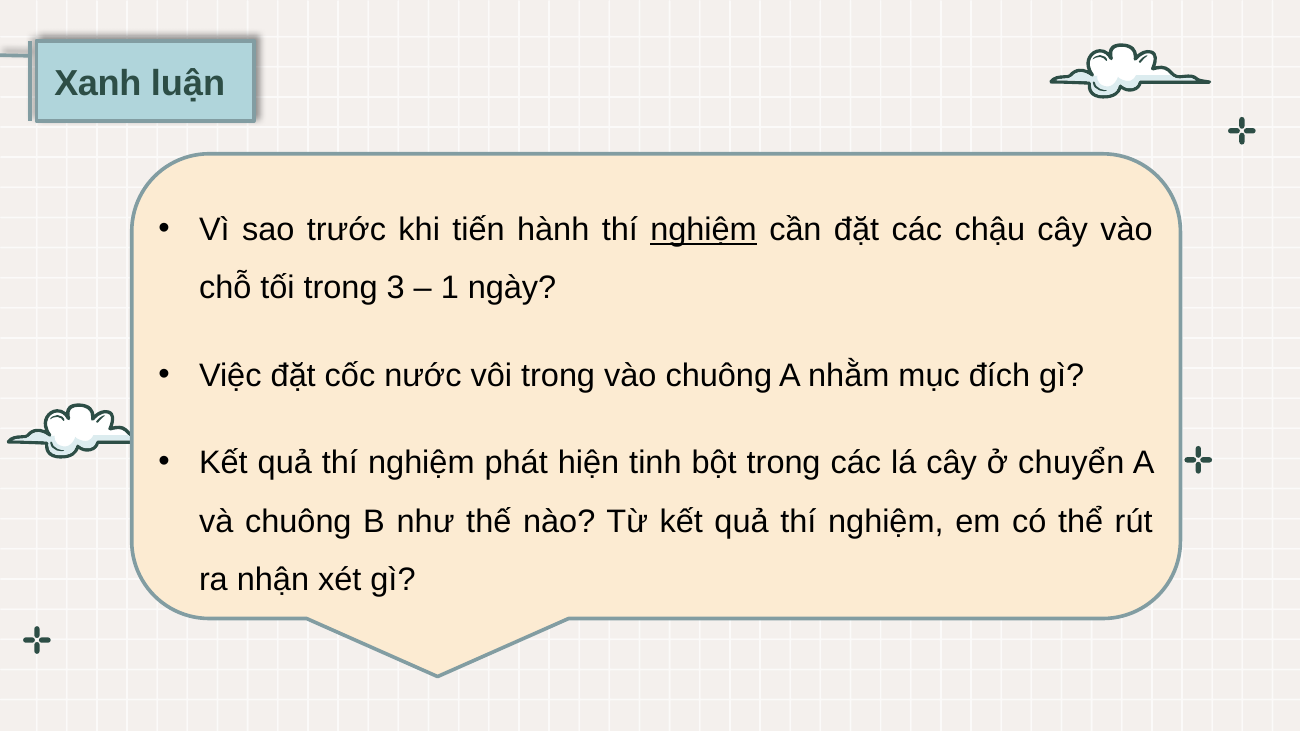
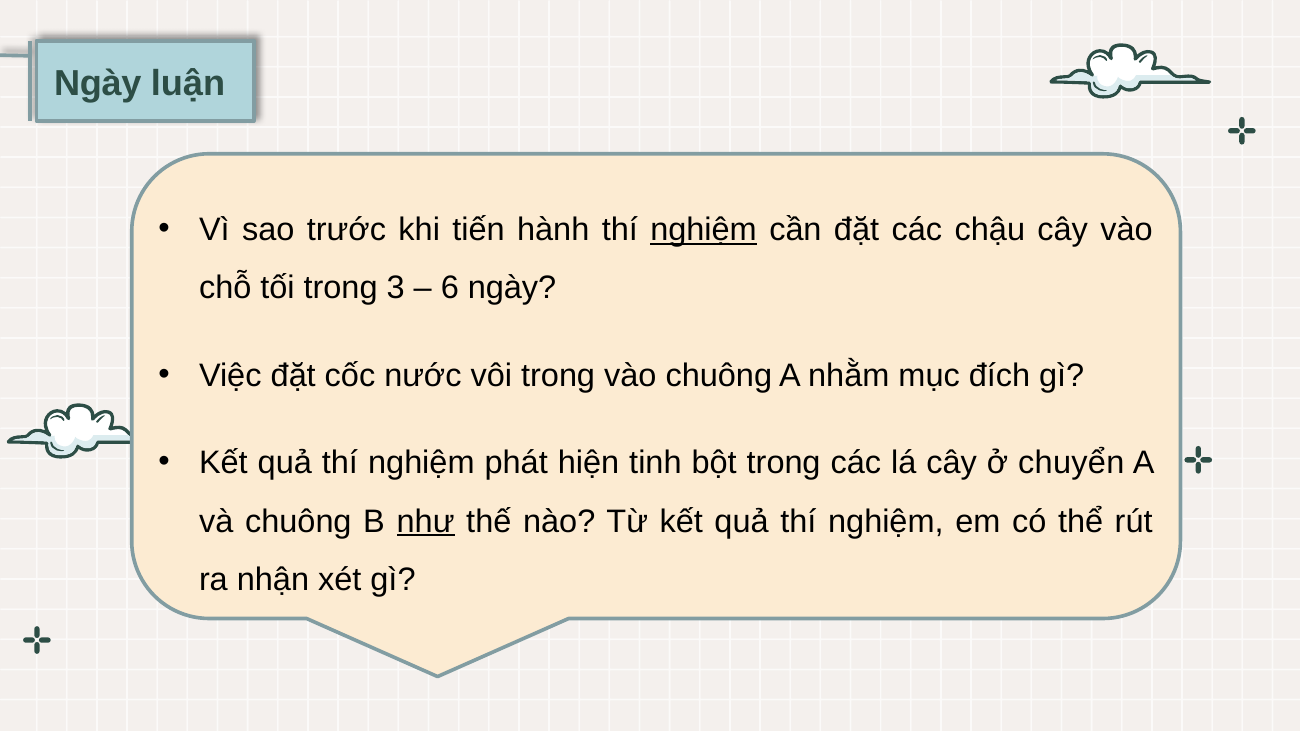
Xanh at (98, 83): Xanh -> Ngày
1: 1 -> 6
như underline: none -> present
